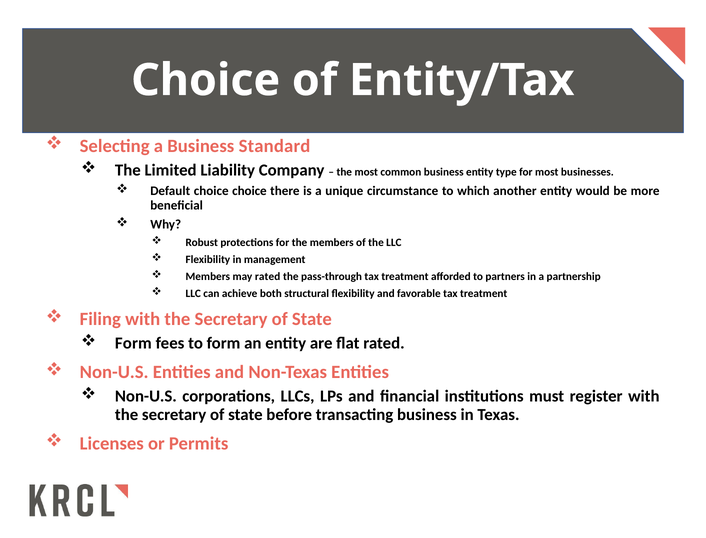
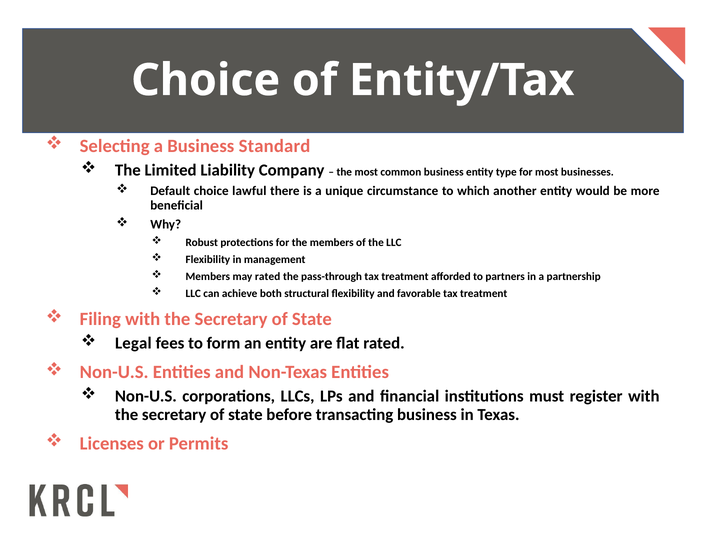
choice choice: choice -> lawful
Form at (133, 343): Form -> Legal
